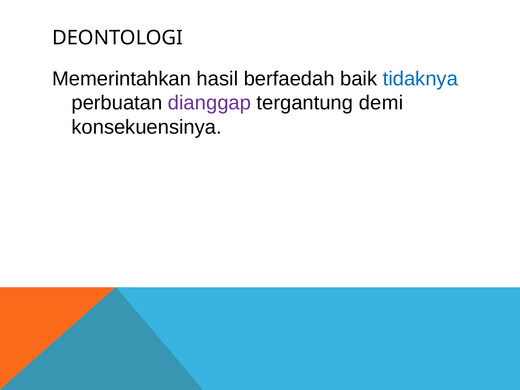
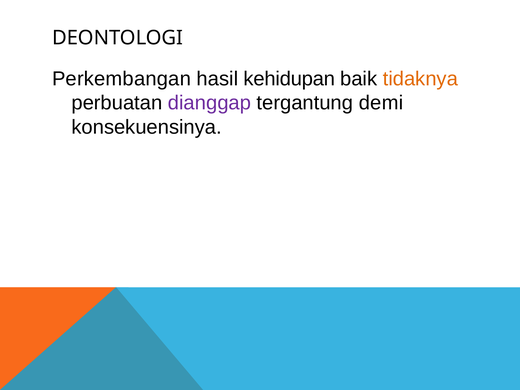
Memerintahkan: Memerintahkan -> Perkembangan
berfaedah: berfaedah -> kehidupan
tidaknya colour: blue -> orange
